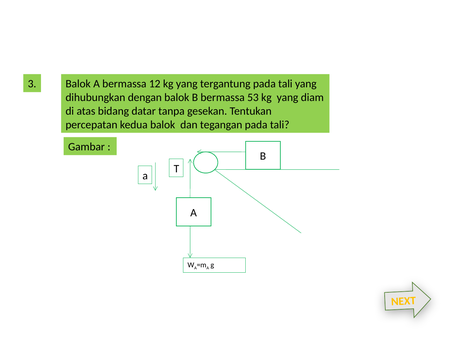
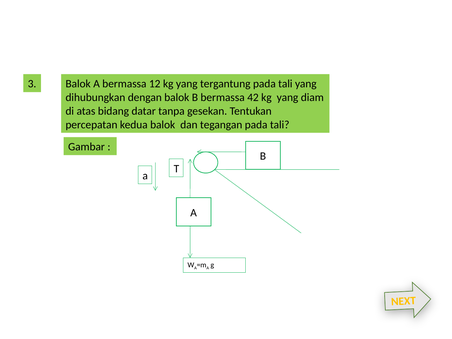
53: 53 -> 42
